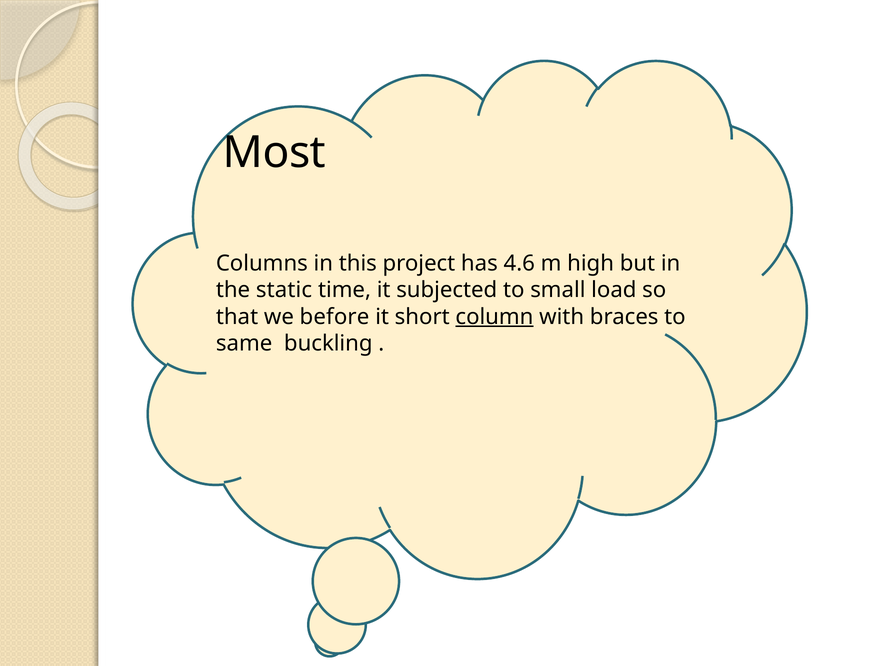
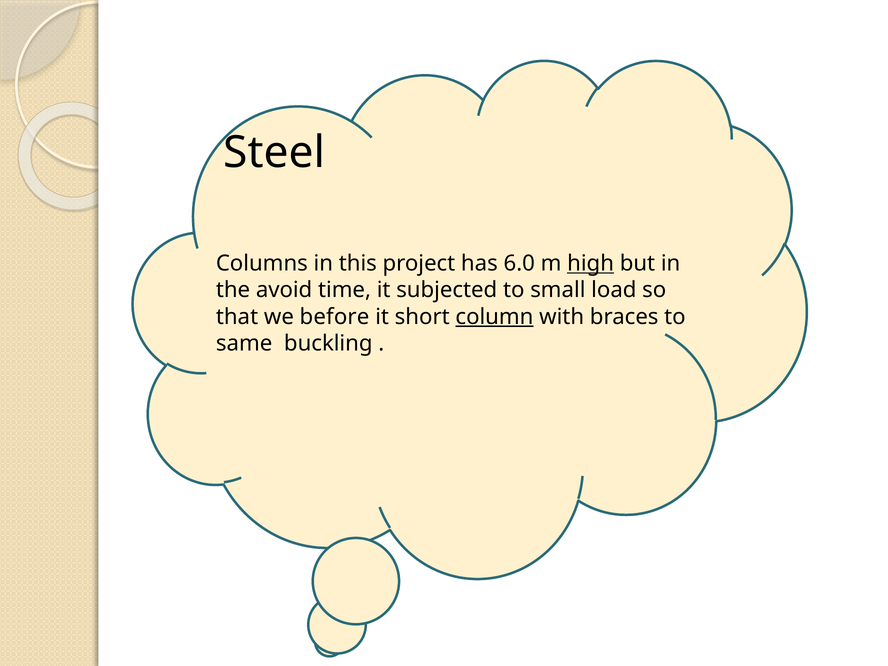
Most: Most -> Steel
4.6: 4.6 -> 6.0
high underline: none -> present
static: static -> avoid
